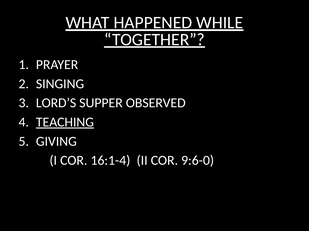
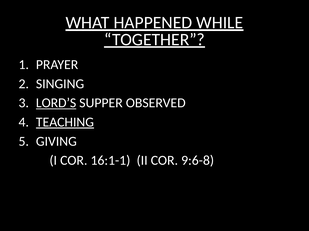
LORD’S underline: none -> present
16:1-4: 16:1-4 -> 16:1-1
9:6-0: 9:6-0 -> 9:6-8
